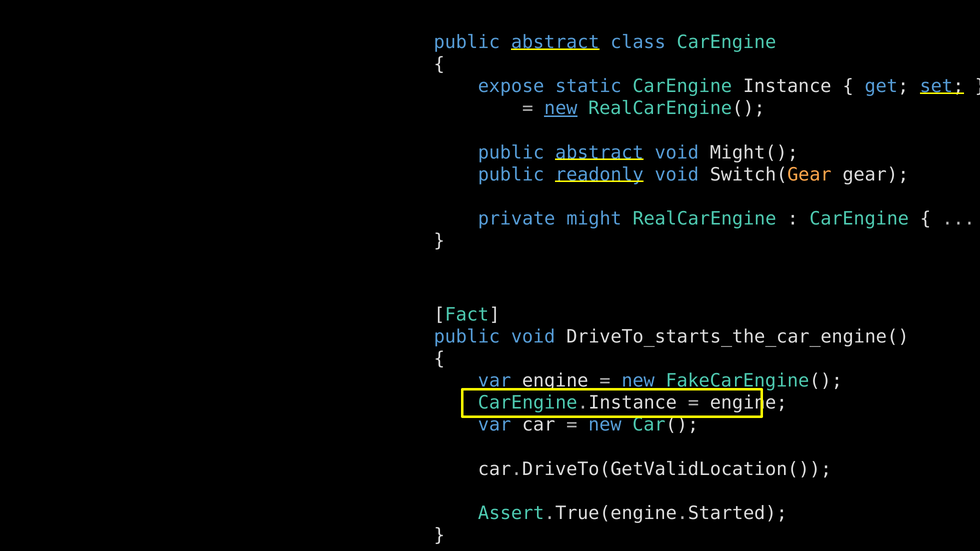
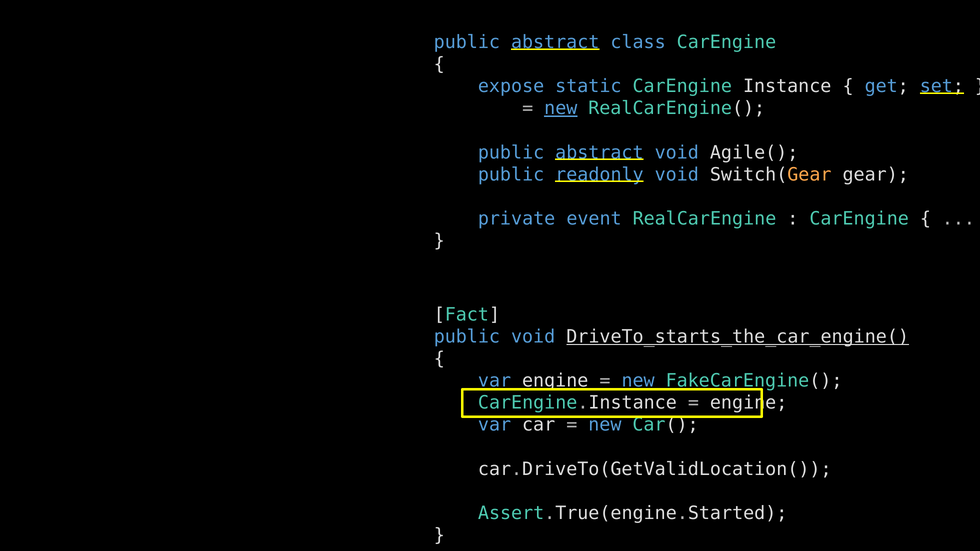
Might(: Might( -> Agile(
might: might -> event
DriveTo_starts_the_car_engine( underline: none -> present
